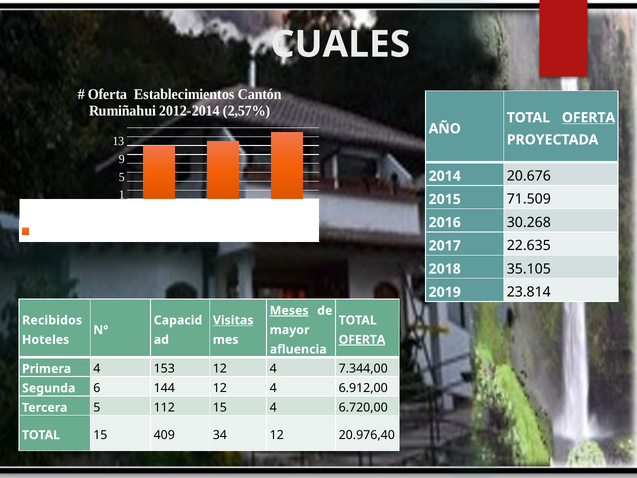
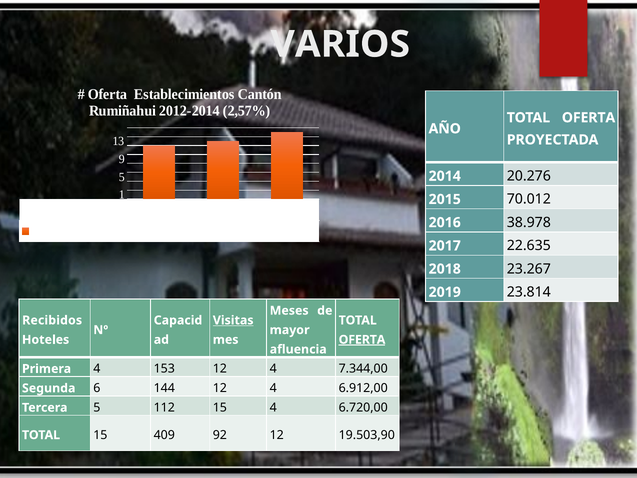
CUALES: CUALES -> VARIOS
OFERTA at (589, 118) underline: present -> none
20.676: 20.676 -> 20.276
71.509: 71.509 -> 70.012
30.268: 30.268 -> 38.978
35.105: 35.105 -> 23.267
Meses underline: present -> none
34: 34 -> 92
20.976,40: 20.976,40 -> 19.503,90
